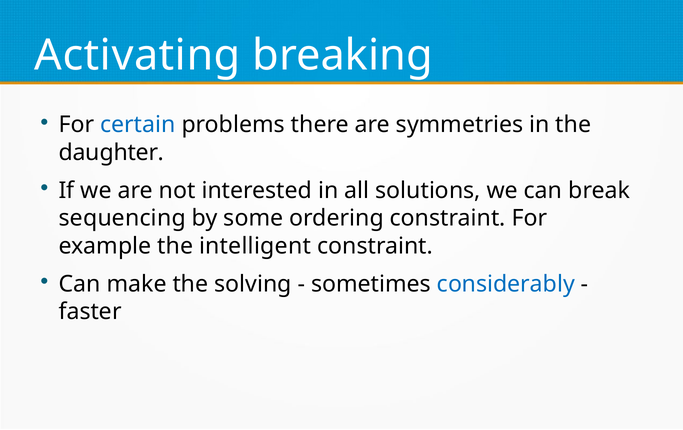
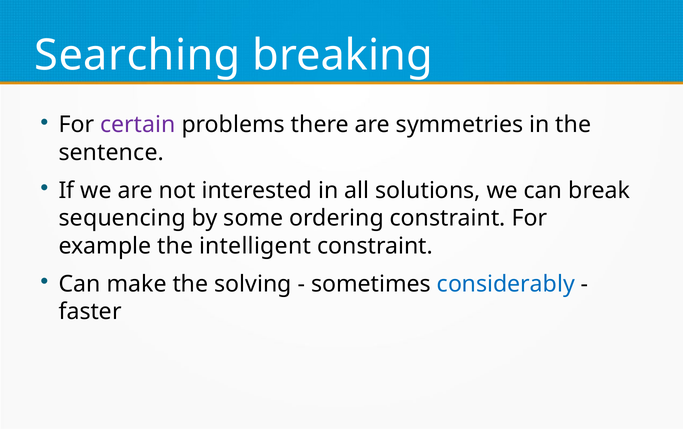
Activating: Activating -> Searching
certain colour: blue -> purple
daughter: daughter -> sentence
